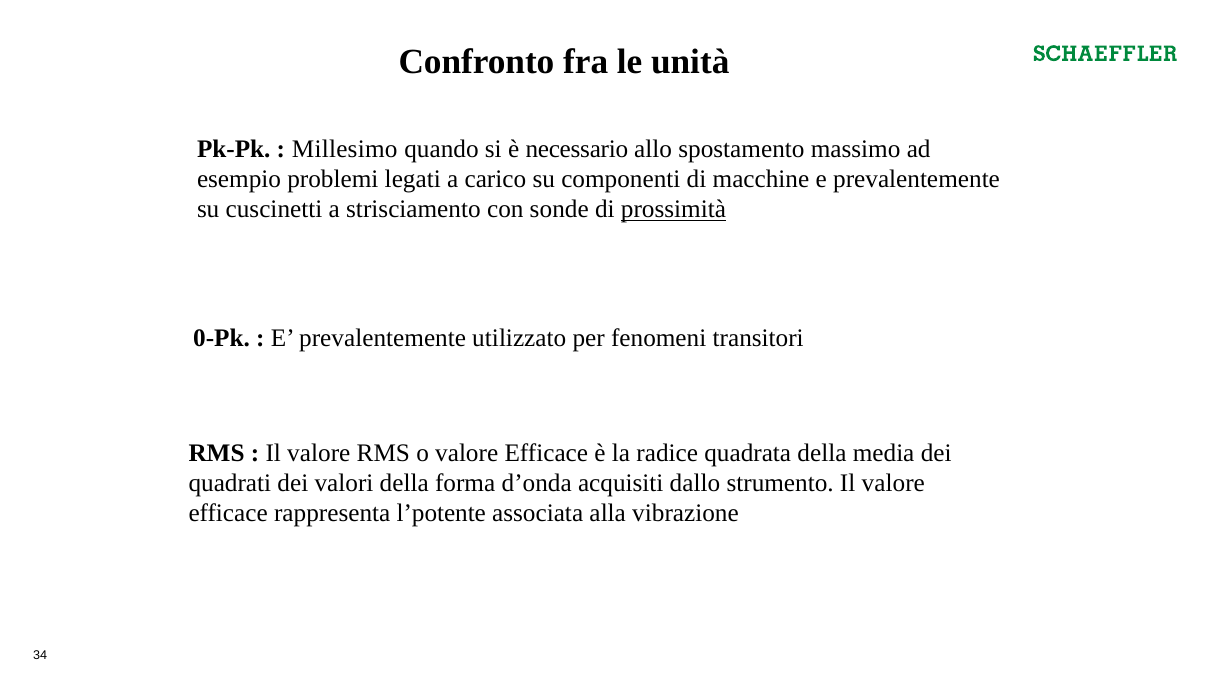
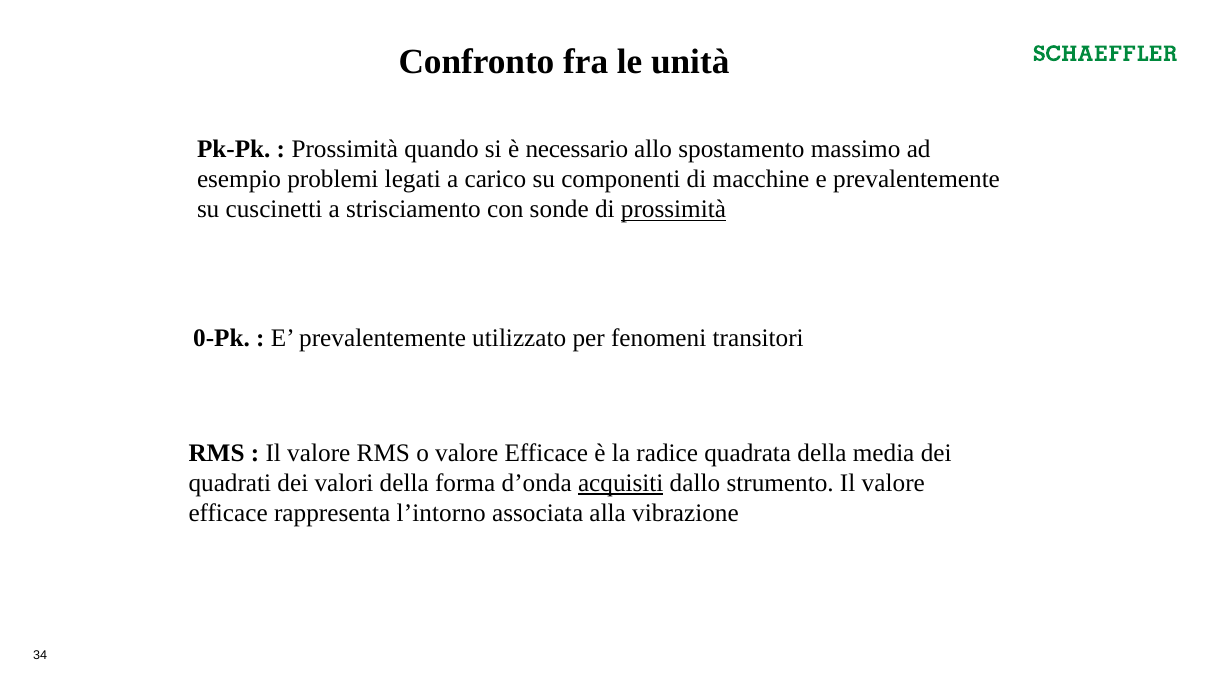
Millesimo at (345, 149): Millesimo -> Prossimità
acquisiti underline: none -> present
l’potente: l’potente -> l’intorno
